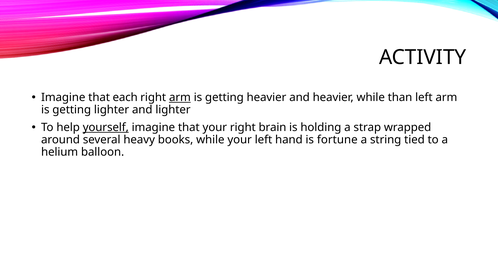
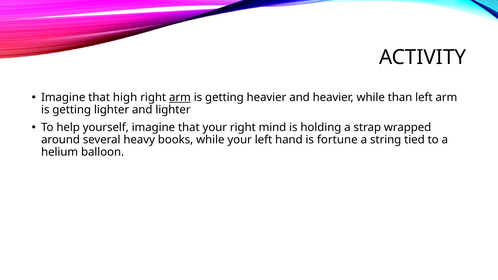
each: each -> high
yourself underline: present -> none
brain: brain -> mind
